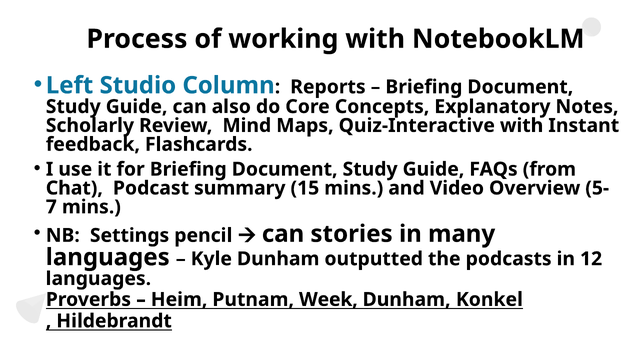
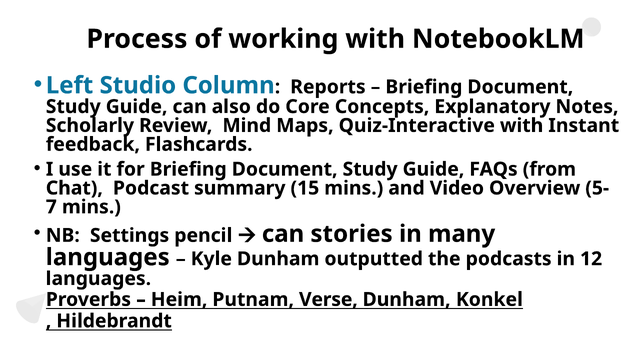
Week: Week -> Verse
